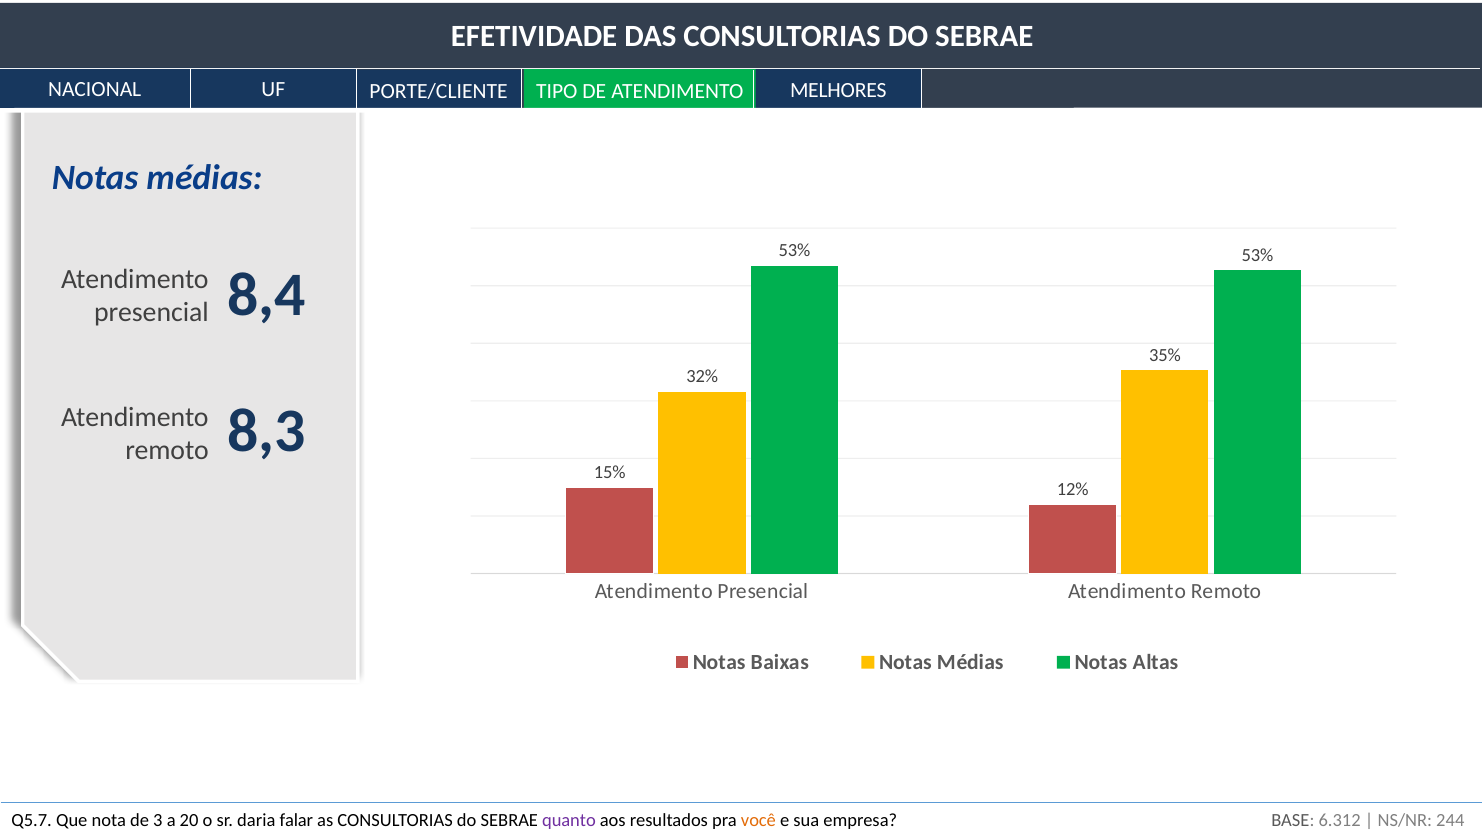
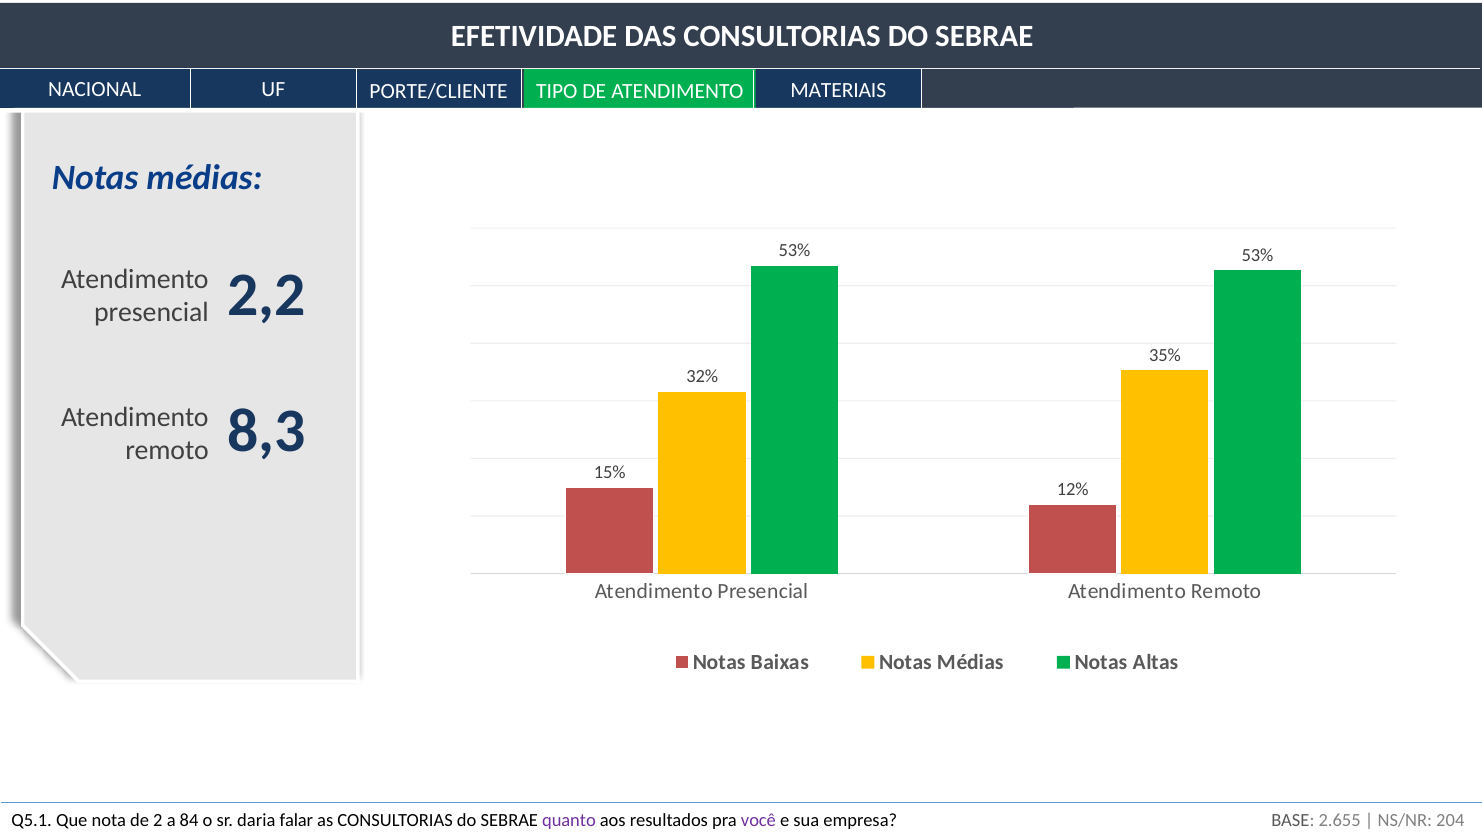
MELHORES: MELHORES -> MATERIAIS
8,4: 8,4 -> 2,2
6.312: 6.312 -> 2.655
244: 244 -> 204
Q5.7: Q5.7 -> Q5.1
3: 3 -> 2
20: 20 -> 84
você colour: orange -> purple
